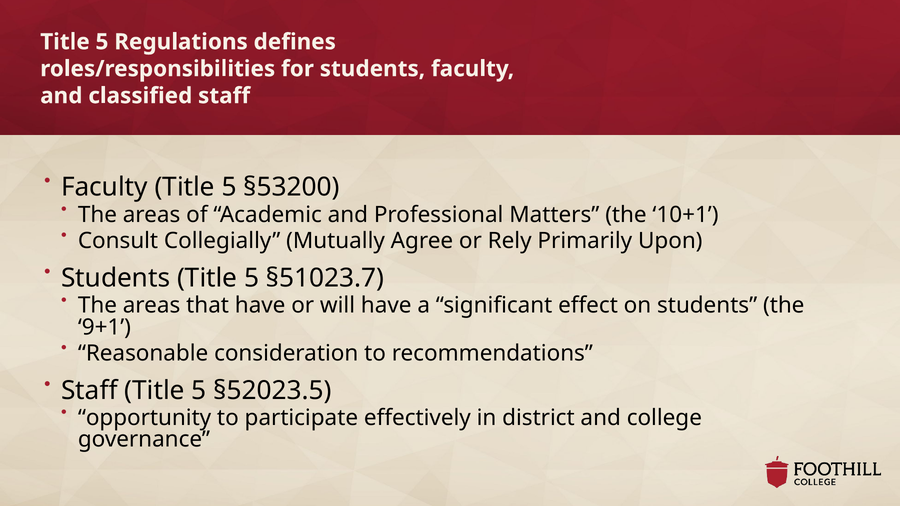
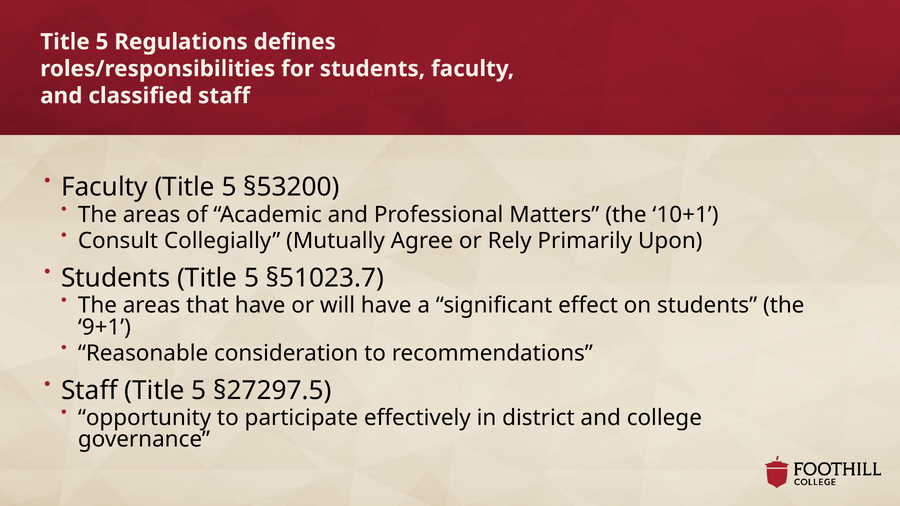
§52023.5: §52023.5 -> §27297.5
